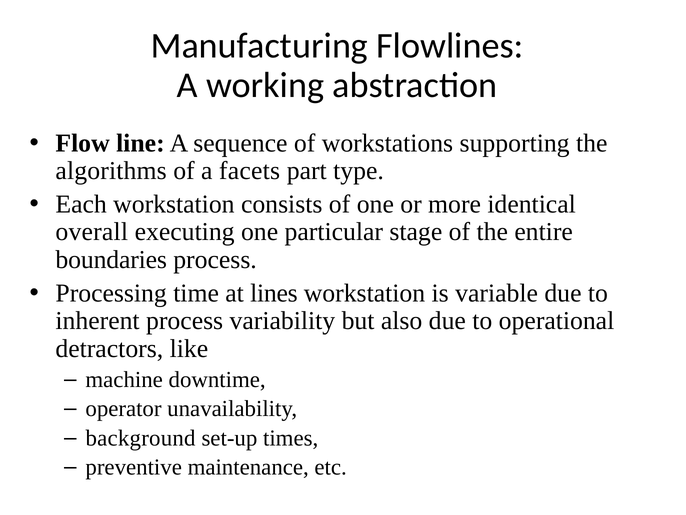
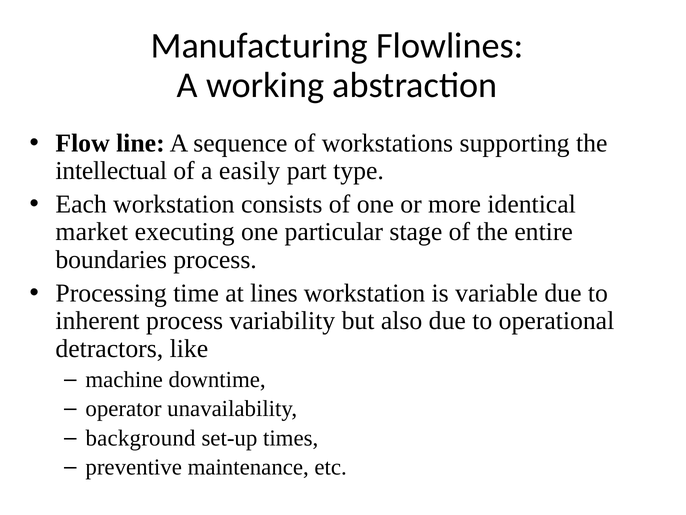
algorithms: algorithms -> intellectual
facets: facets -> easily
overall: overall -> market
